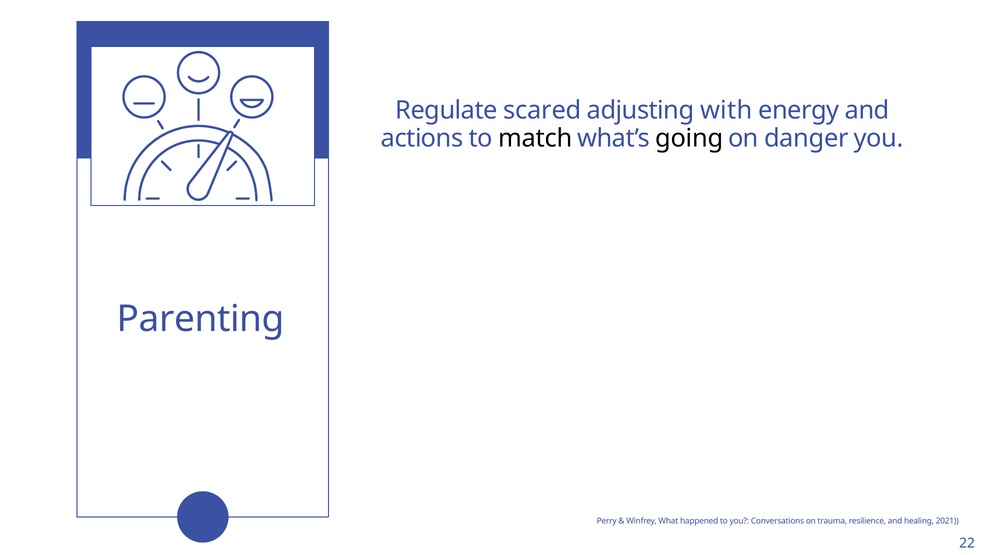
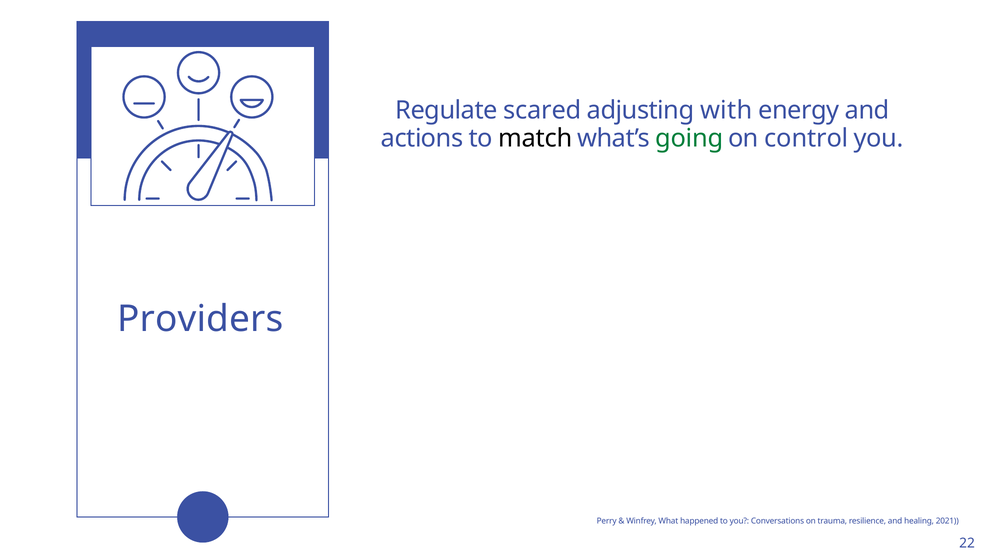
going colour: black -> green
danger: danger -> control
Parenting: Parenting -> Providers
